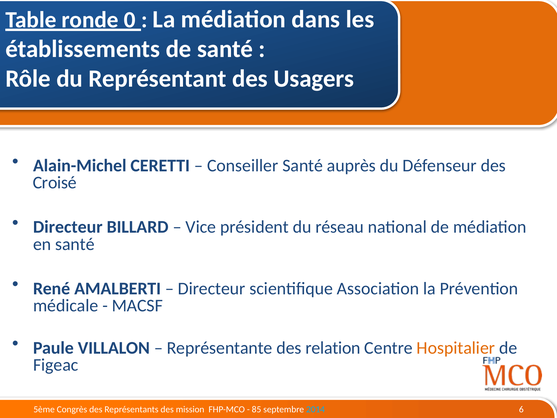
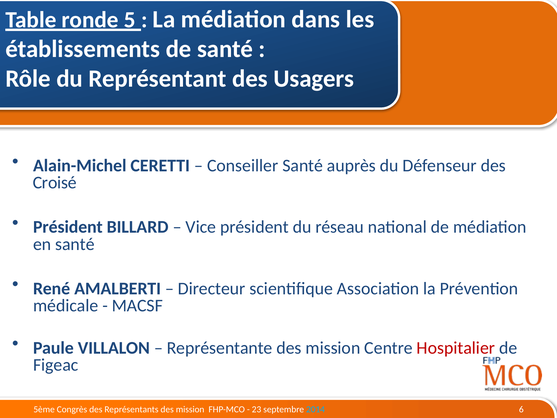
0: 0 -> 5
Directeur at (68, 227): Directeur -> Président
Représentante des relation: relation -> mission
Hospitalier colour: orange -> red
85: 85 -> 23
